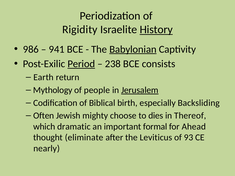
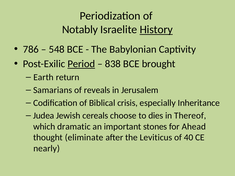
Rigidity: Rigidity -> Notably
986: 986 -> 786
941: 941 -> 548
Babylonian underline: present -> none
238: 238 -> 838
consists: consists -> brought
Mythology: Mythology -> Samarians
people: people -> reveals
Jerusalem underline: present -> none
birth: birth -> crisis
Backsliding: Backsliding -> Inheritance
Often: Often -> Judea
mighty: mighty -> cereals
formal: formal -> stones
93: 93 -> 40
